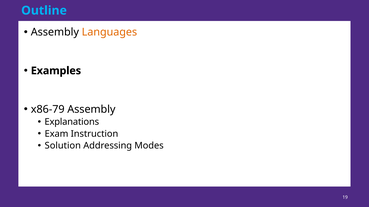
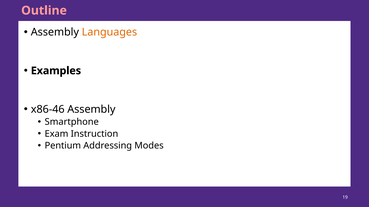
Outline colour: light blue -> pink
x86-79: x86-79 -> x86-46
Explanations: Explanations -> Smartphone
Solution: Solution -> Pentium
